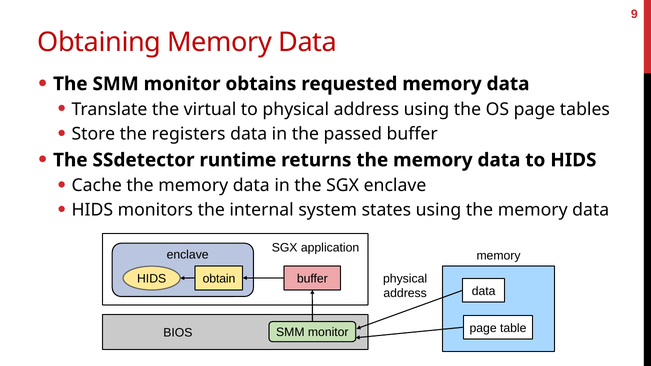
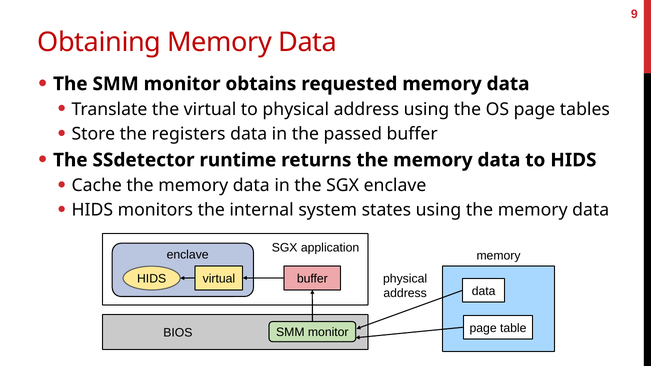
obtain at (219, 279): obtain -> virtual
